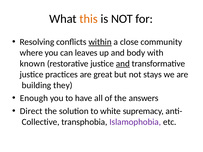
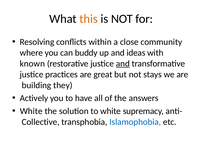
within underline: present -> none
leaves: leaves -> buddy
body: body -> ideas
Enough: Enough -> Actively
Direct at (31, 111): Direct -> White
Islamophobia colour: purple -> blue
